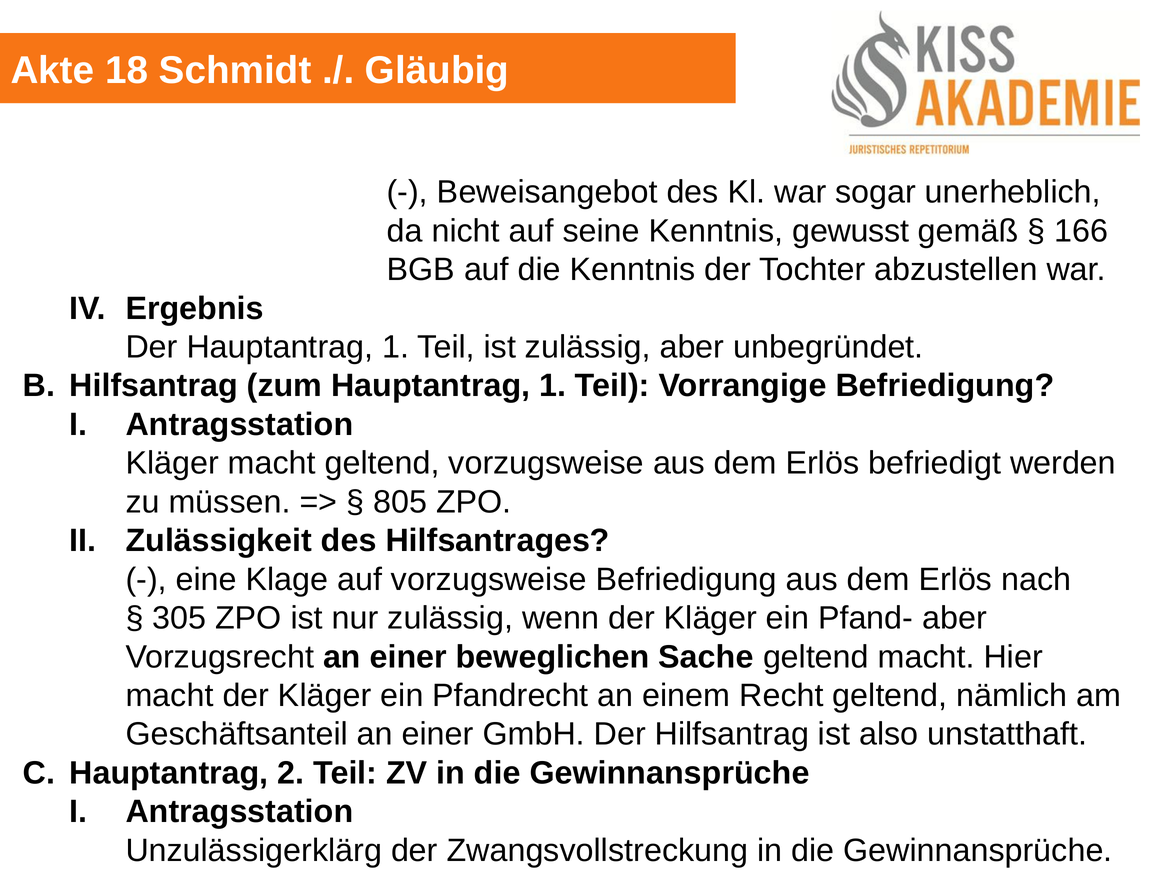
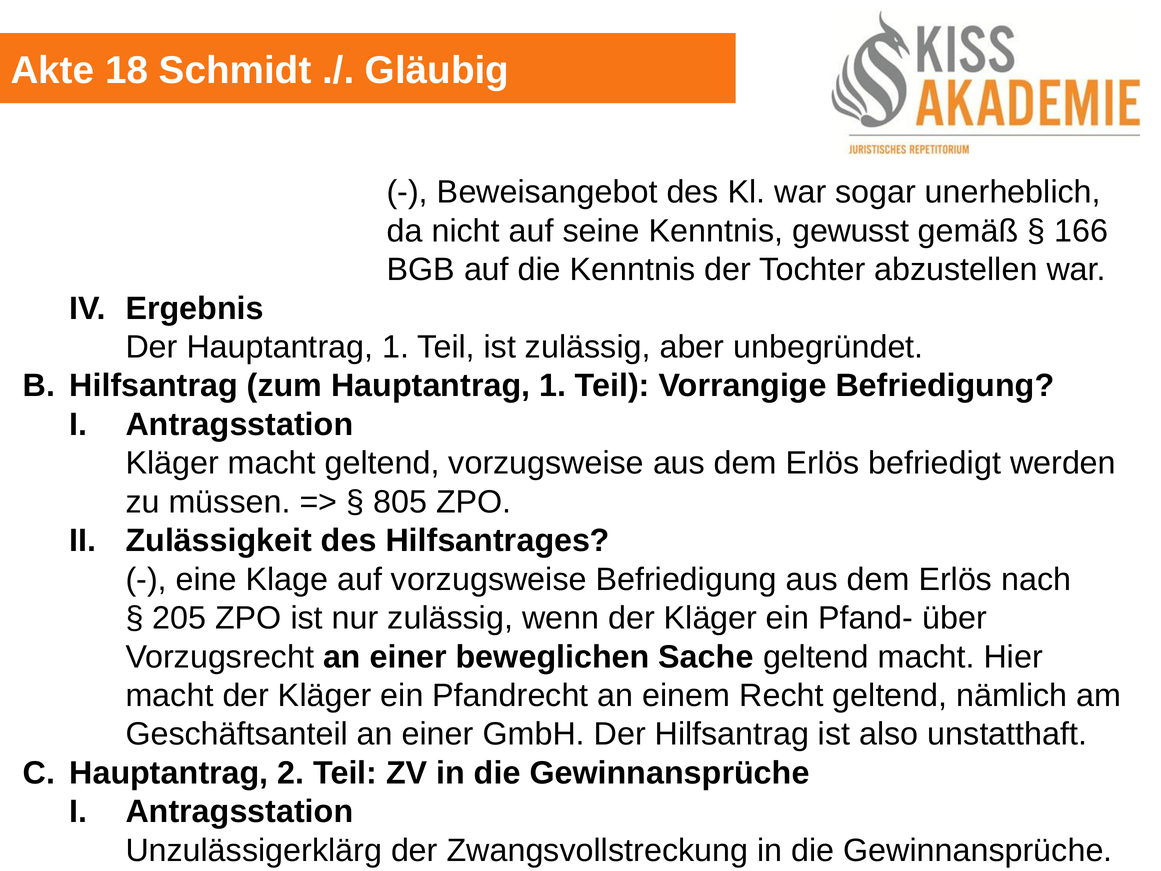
305: 305 -> 205
Pfand- aber: aber -> über
